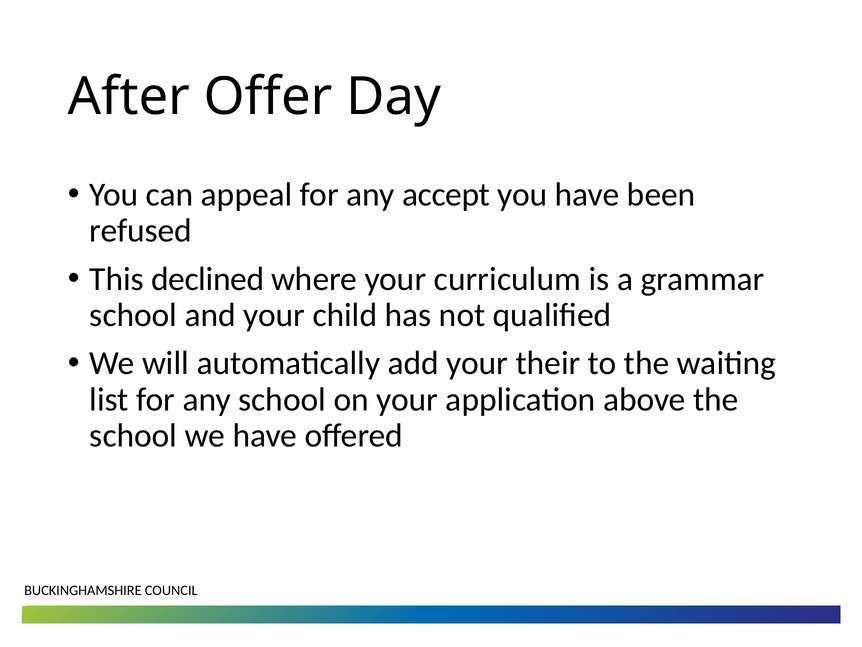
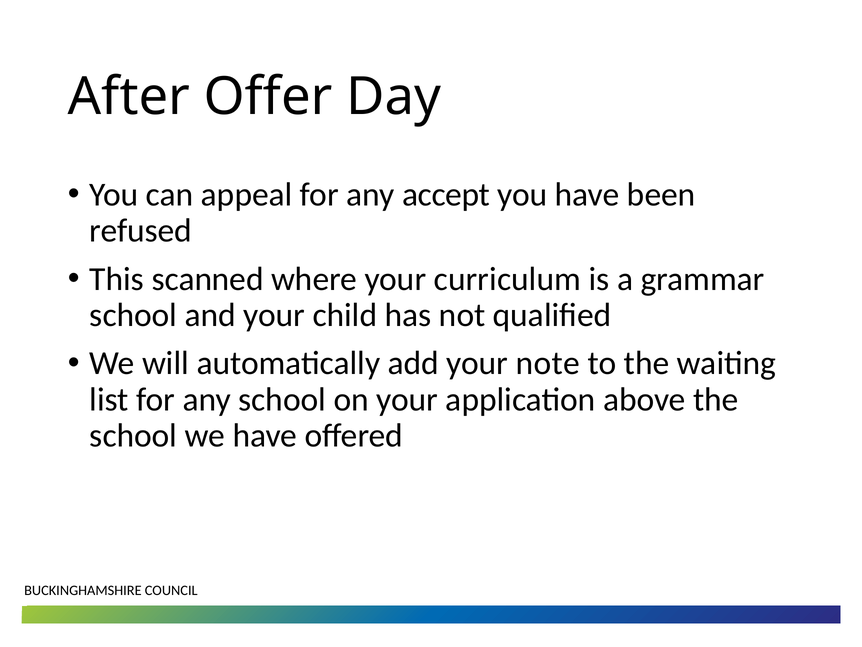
declined: declined -> scanned
their: their -> note
